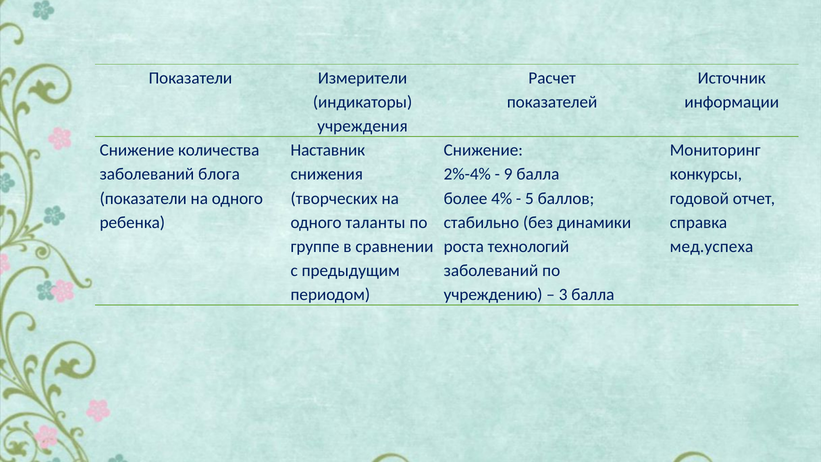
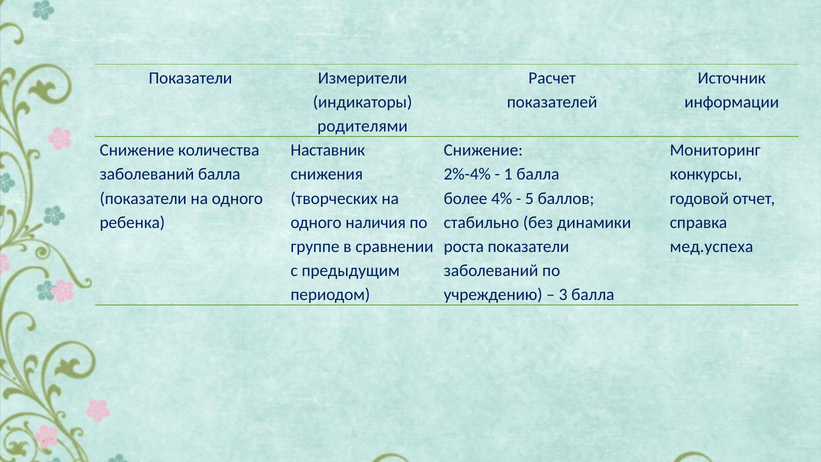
учреждения: учреждения -> родителями
заболеваний блога: блога -> балла
9: 9 -> 1
таланты: таланты -> наличия
роста технологий: технологий -> показатели
